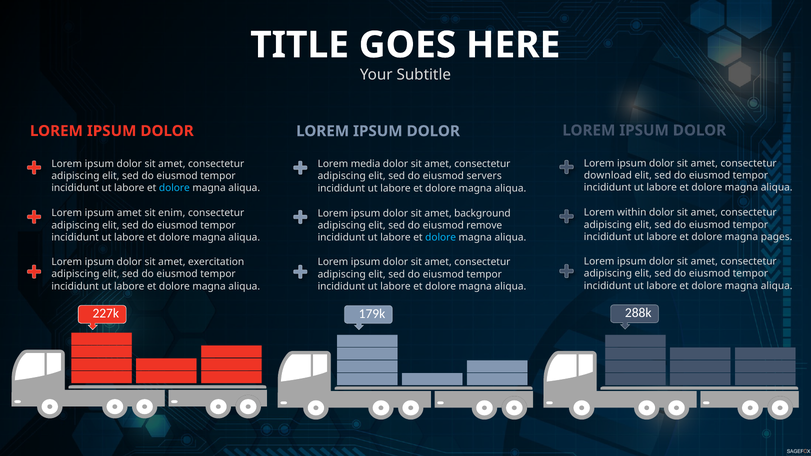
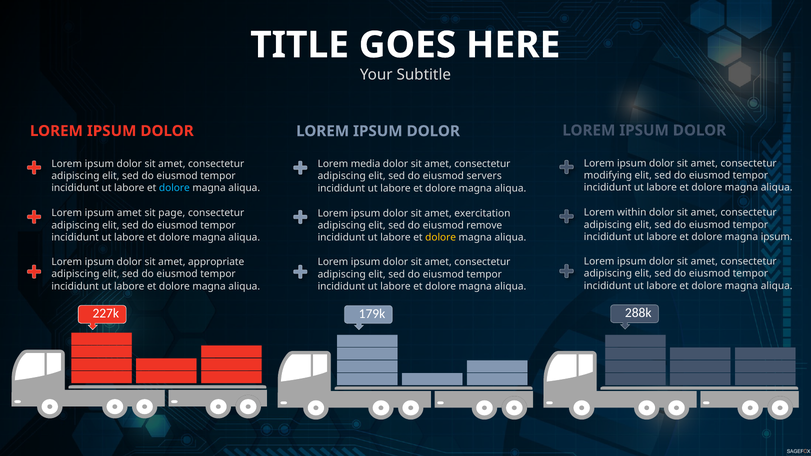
download: download -> modifying
enim: enim -> page
background: background -> exercitation
magna pages: pages -> ipsum
dolore at (441, 238) colour: light blue -> yellow
exercitation: exercitation -> appropriate
